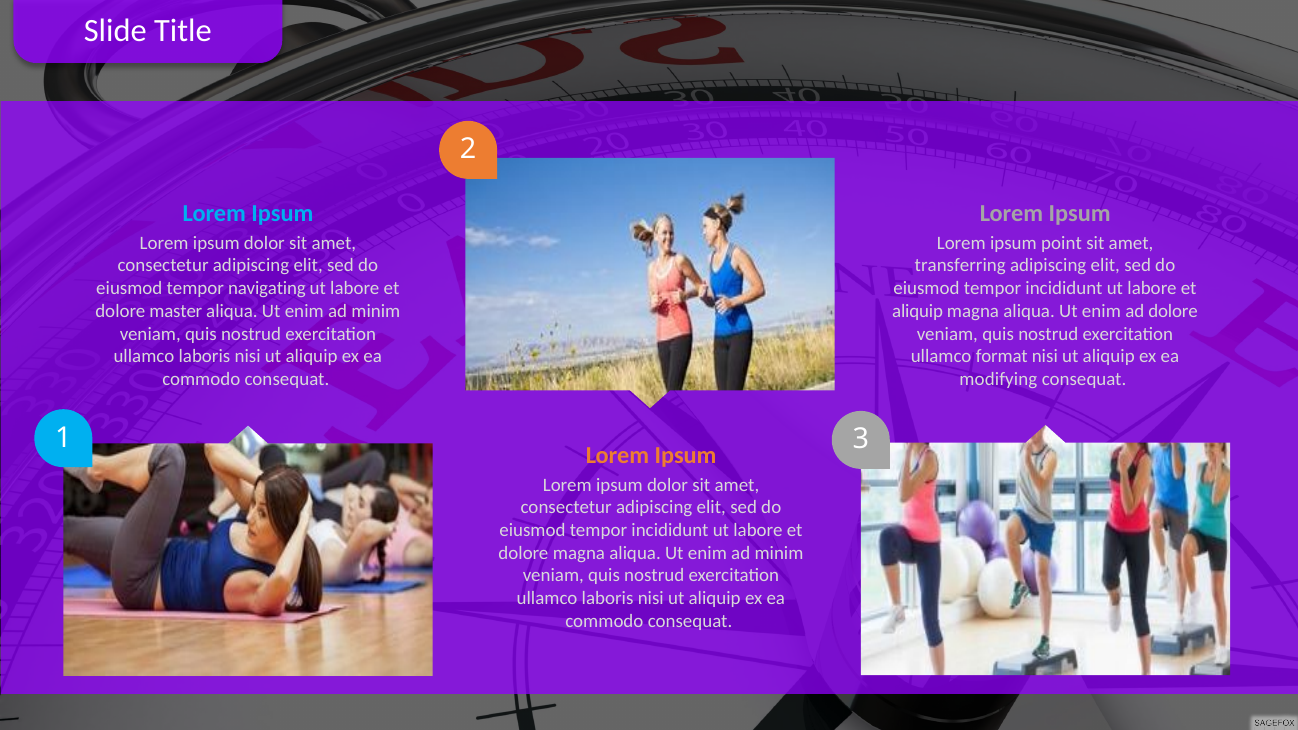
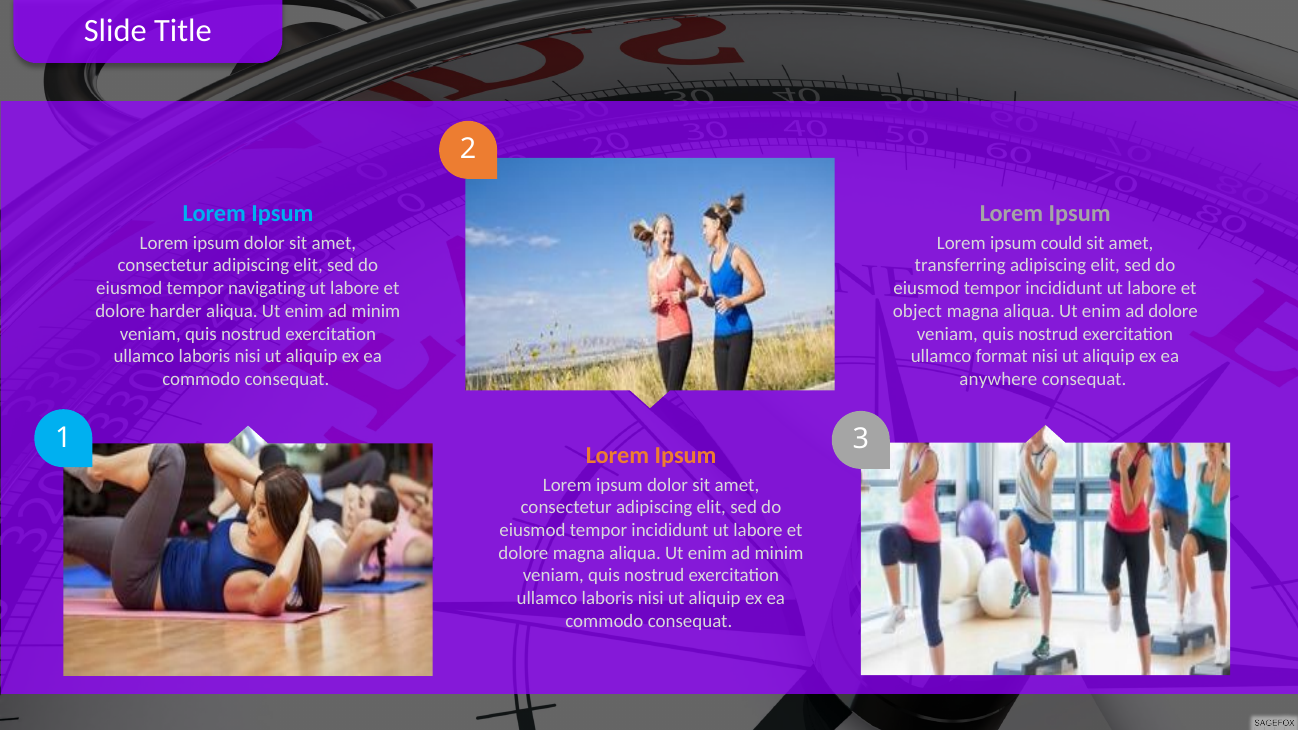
point: point -> could
master: master -> harder
aliquip at (918, 311): aliquip -> object
modifying: modifying -> anywhere
